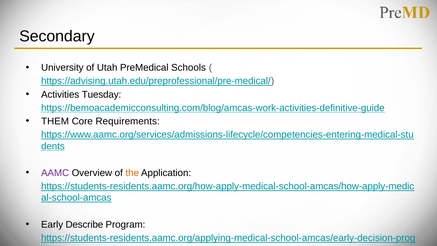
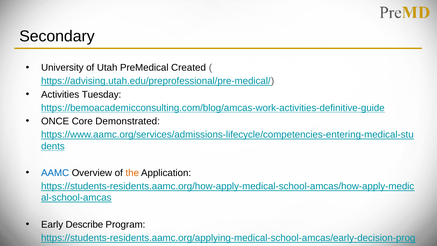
Schools: Schools -> Created
THEM: THEM -> ONCE
Requirements: Requirements -> Demonstrated
AAMC colour: purple -> blue
